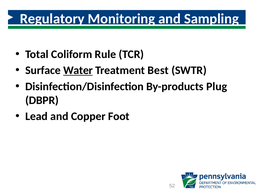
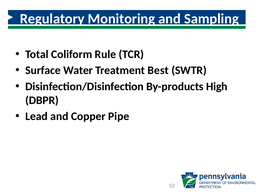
Water underline: present -> none
Plug: Plug -> High
Foot: Foot -> Pipe
